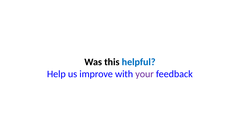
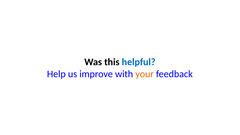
your colour: purple -> orange
